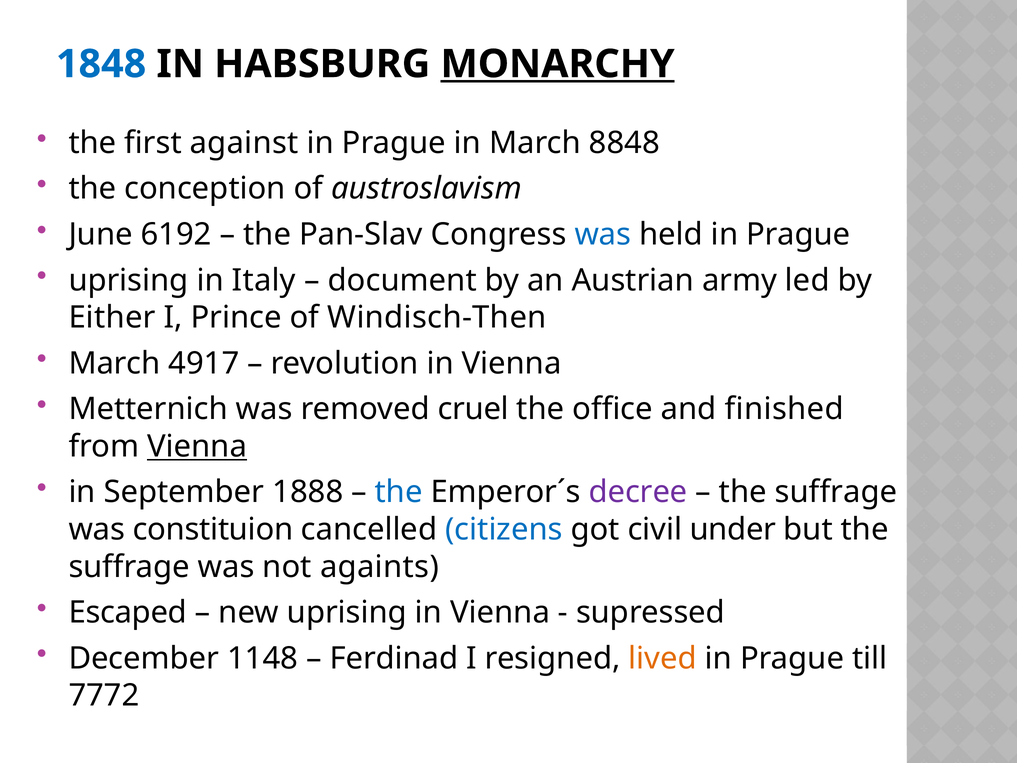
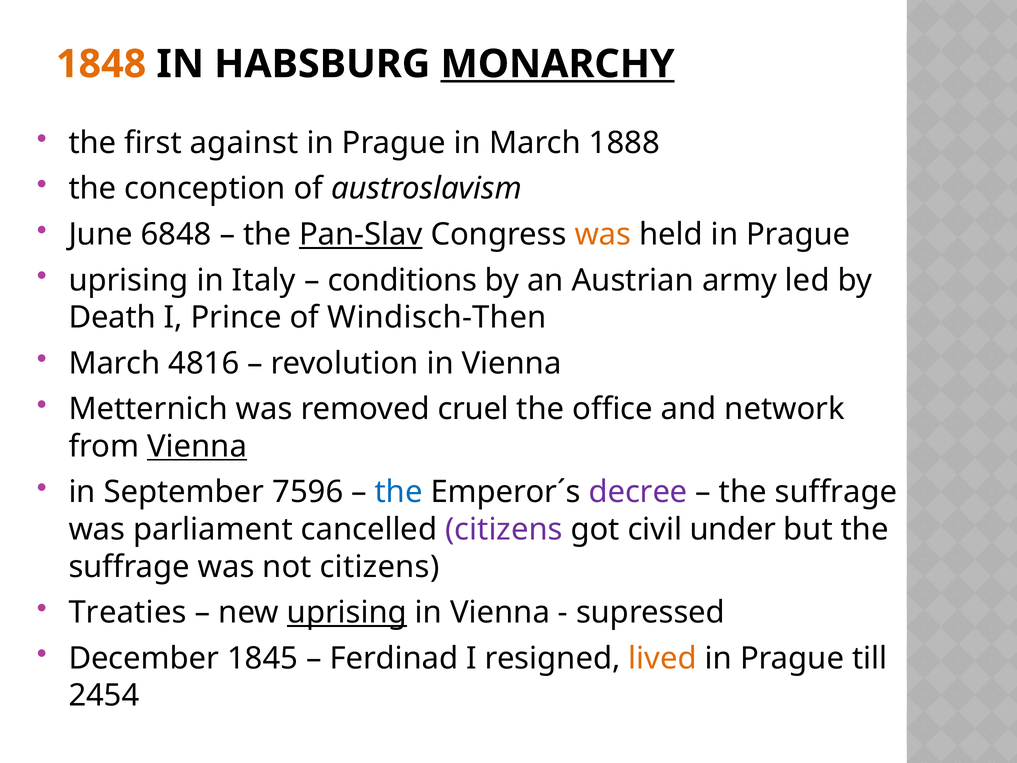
1848 colour: blue -> orange
8848: 8848 -> 1888
6192: 6192 -> 6848
Pan-Slav underline: none -> present
was at (603, 234) colour: blue -> orange
document: document -> conditions
Either: Either -> Death
4917: 4917 -> 4816
finished: finished -> network
1888: 1888 -> 7596
constituion: constituion -> parliament
citizens at (504, 529) colour: blue -> purple
not againts: againts -> citizens
Escaped: Escaped -> Treaties
uprising at (347, 612) underline: none -> present
1148: 1148 -> 1845
7772: 7772 -> 2454
